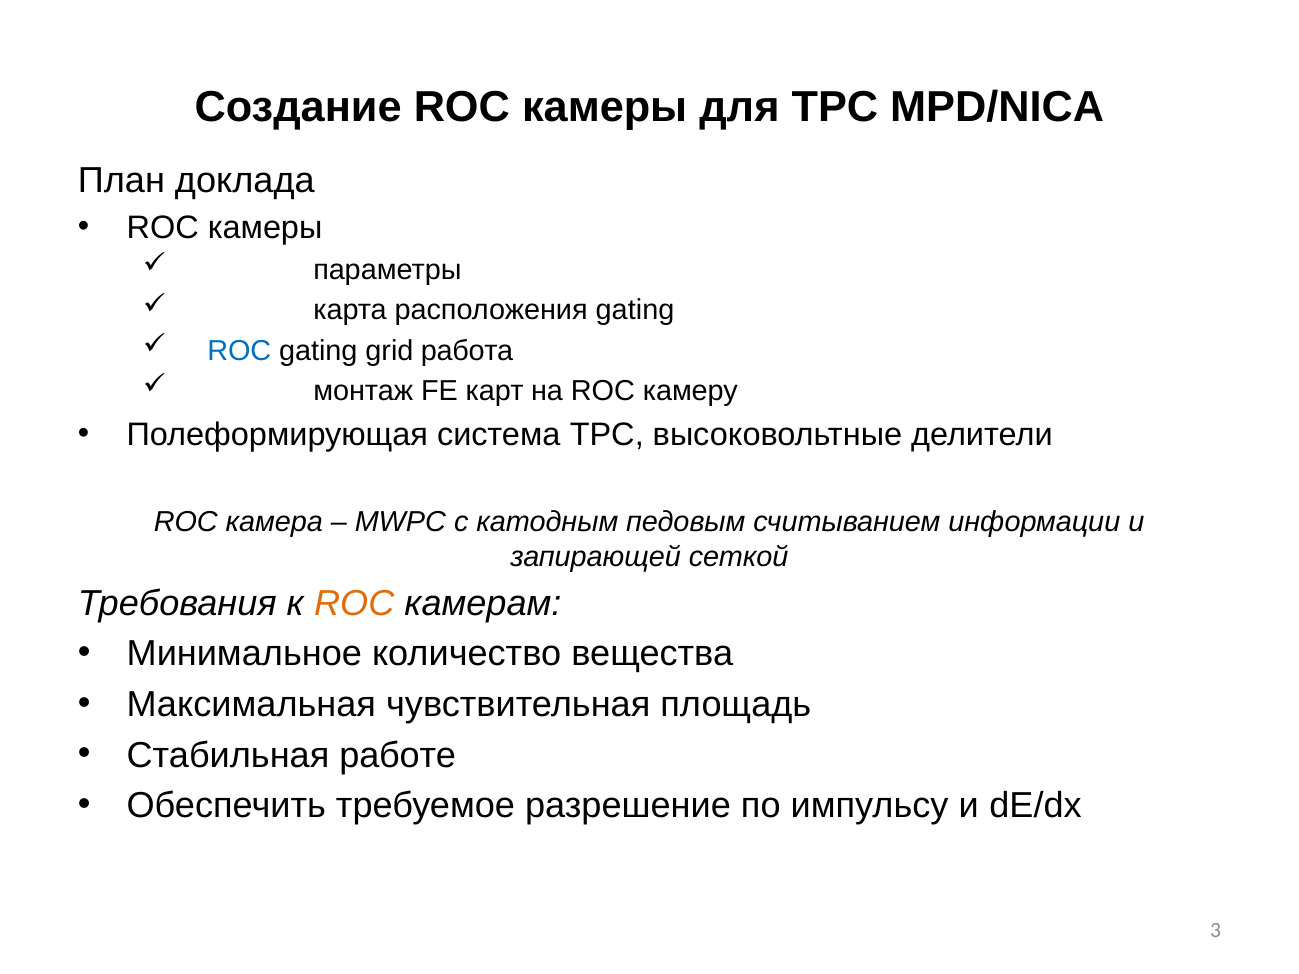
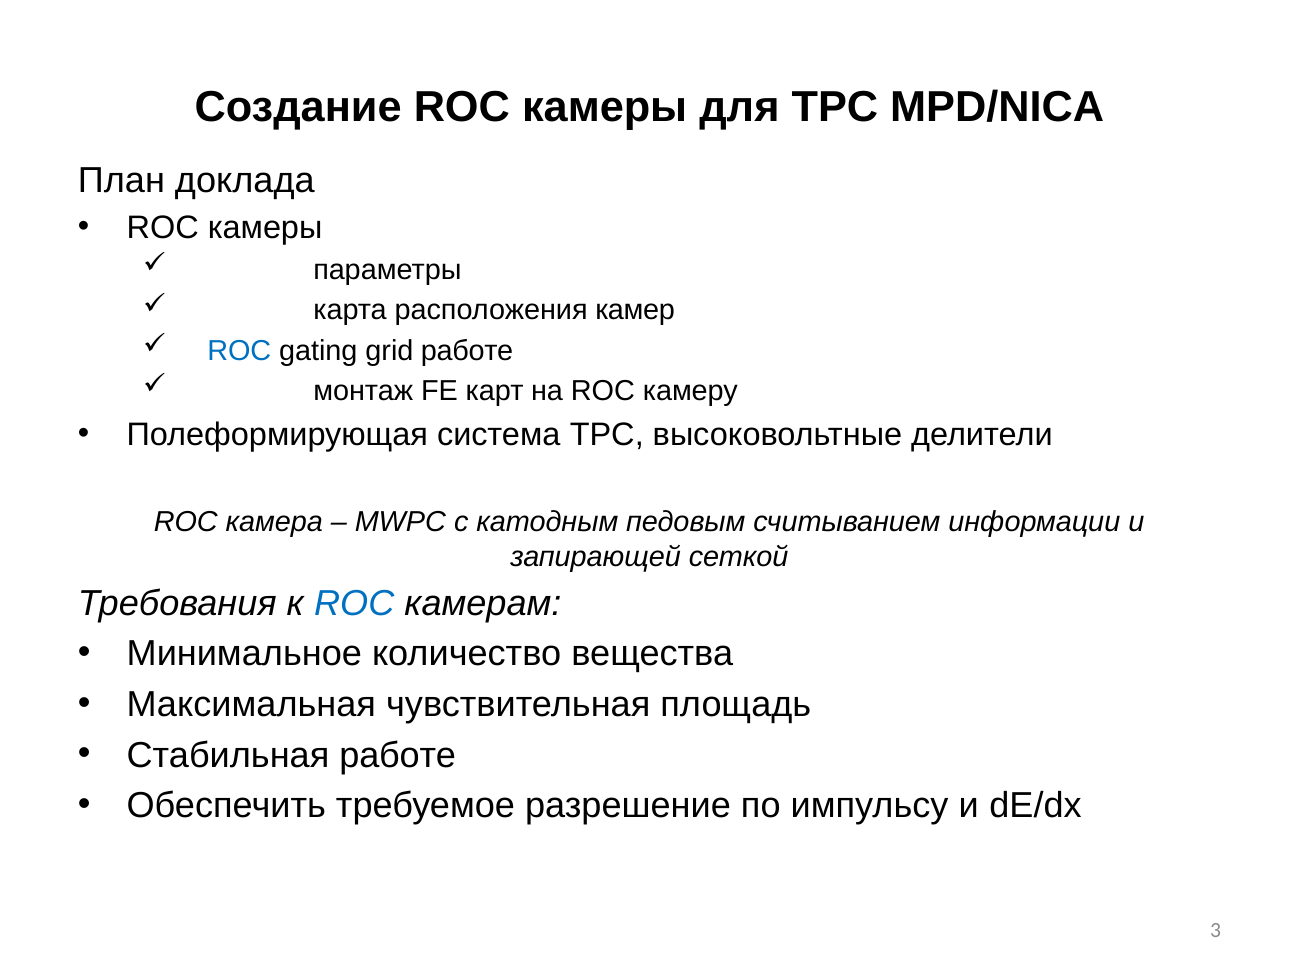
расположения gating: gating -> камер
grid работа: работа -> работе
ROC at (354, 604) colour: orange -> blue
